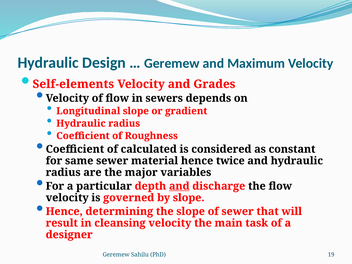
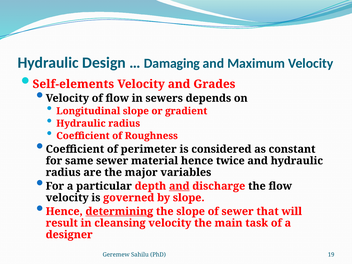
Geremew at (172, 63): Geremew -> Damaging
calculated: calculated -> perimeter
determining underline: none -> present
